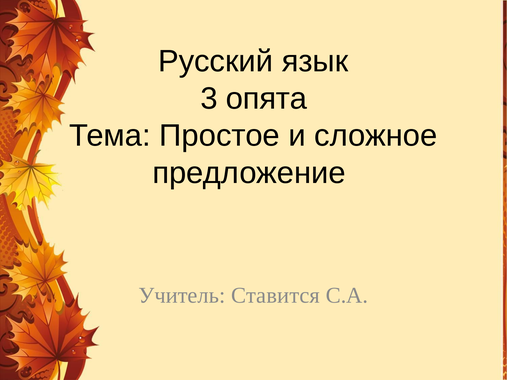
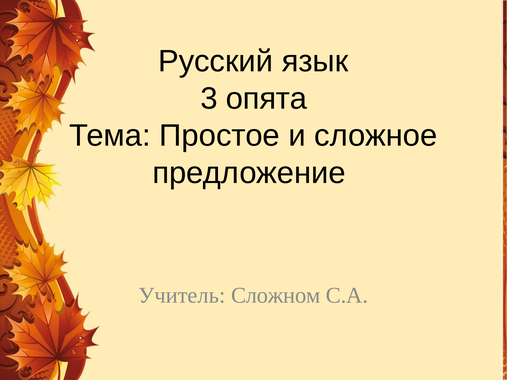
Ставится: Ставится -> Сложном
